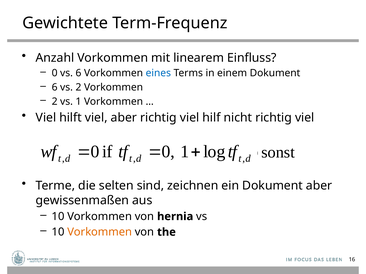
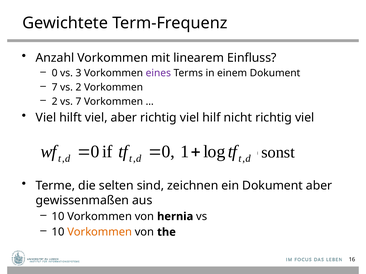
vs 6: 6 -> 3
eines colour: blue -> purple
6 at (55, 87): 6 -> 7
vs 1: 1 -> 7
